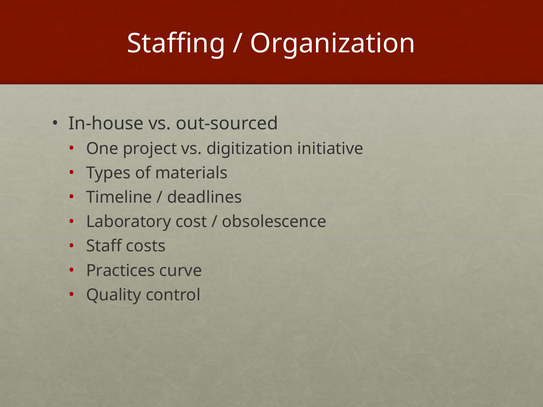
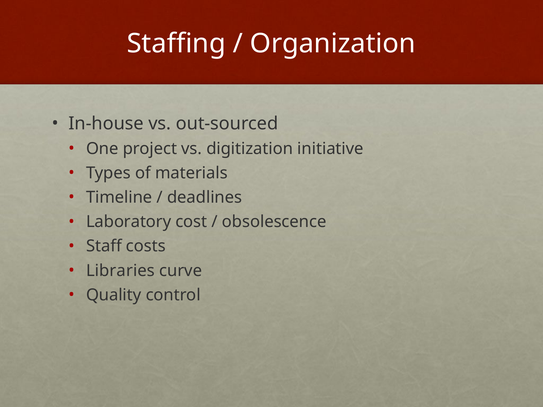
Practices: Practices -> Libraries
